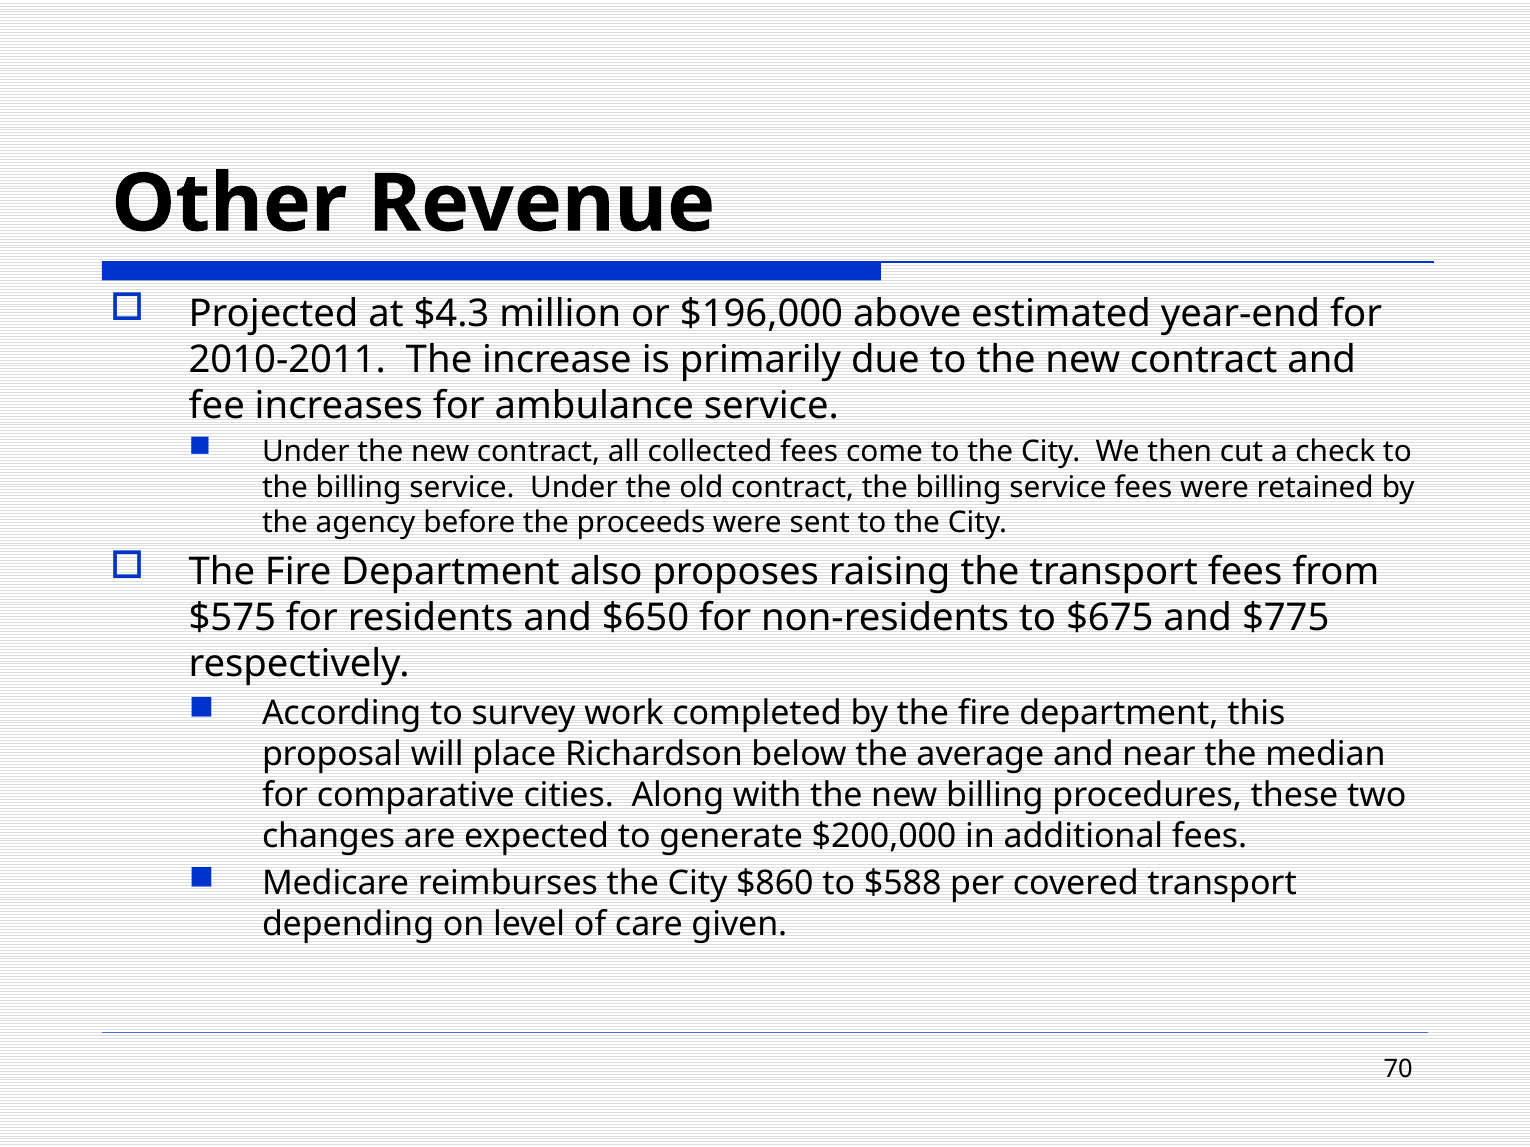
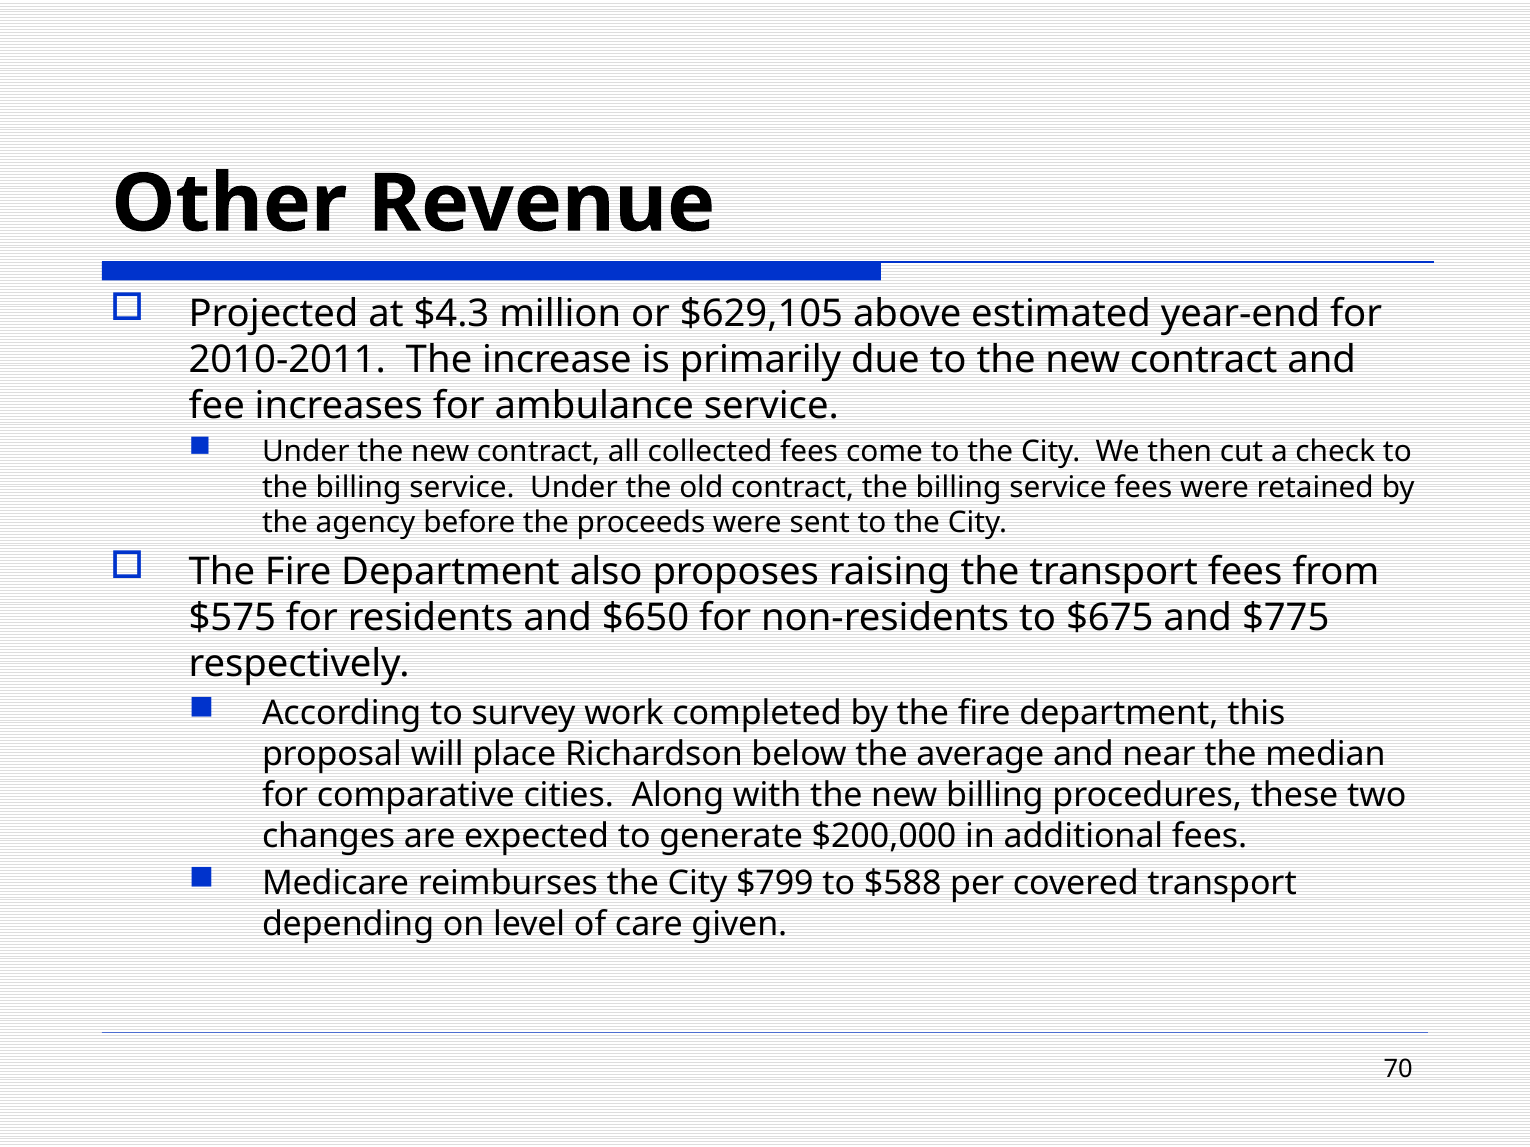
$196,000: $196,000 -> $629,105
$860: $860 -> $799
